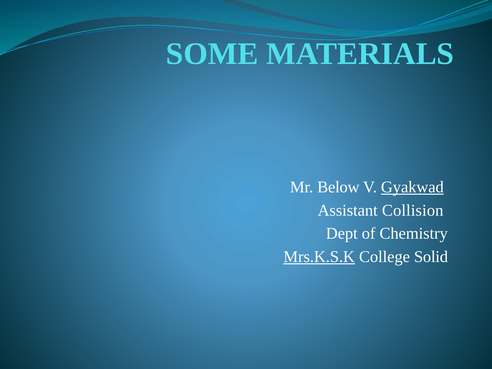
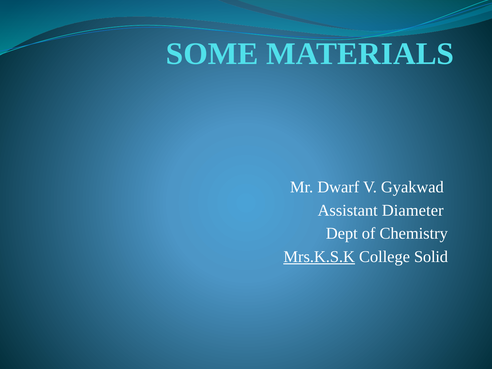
Below: Below -> Dwarf
Gyakwad underline: present -> none
Collision: Collision -> Diameter
